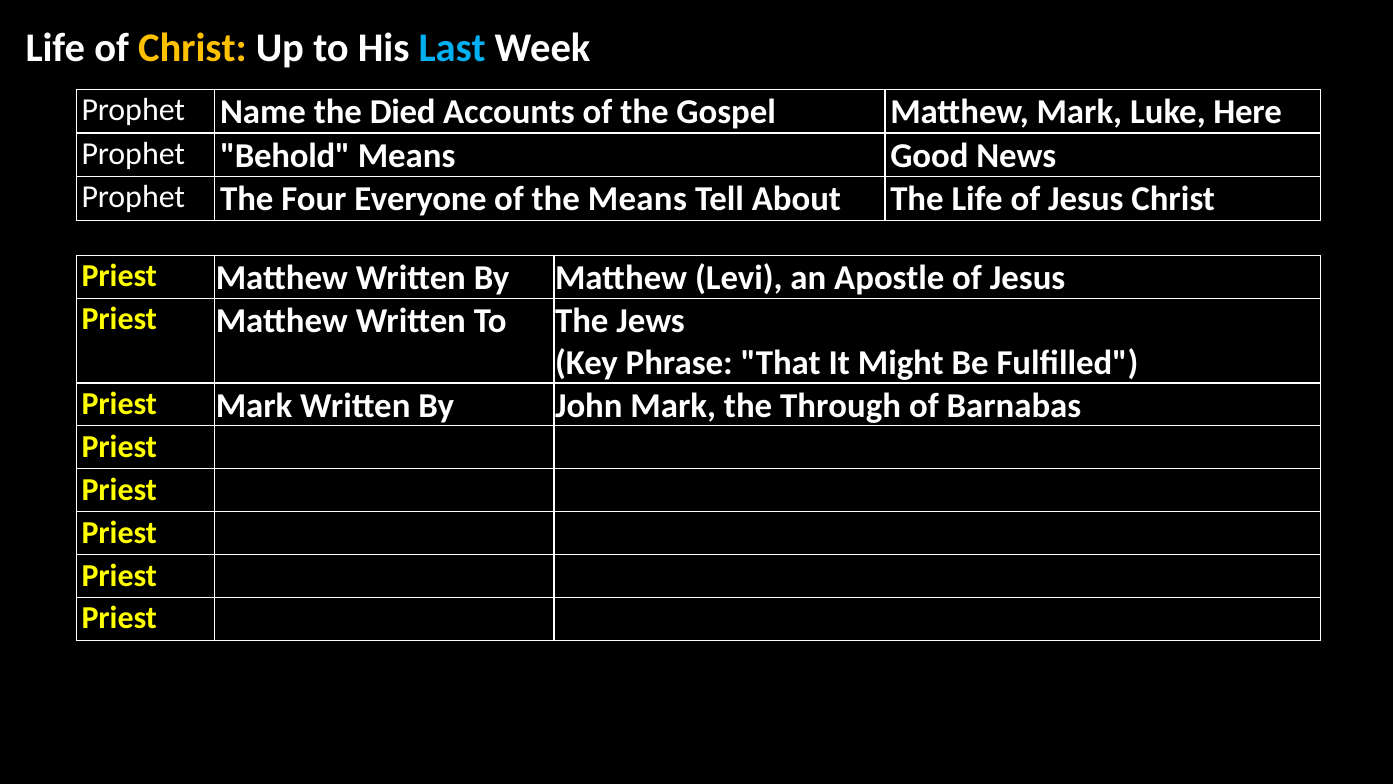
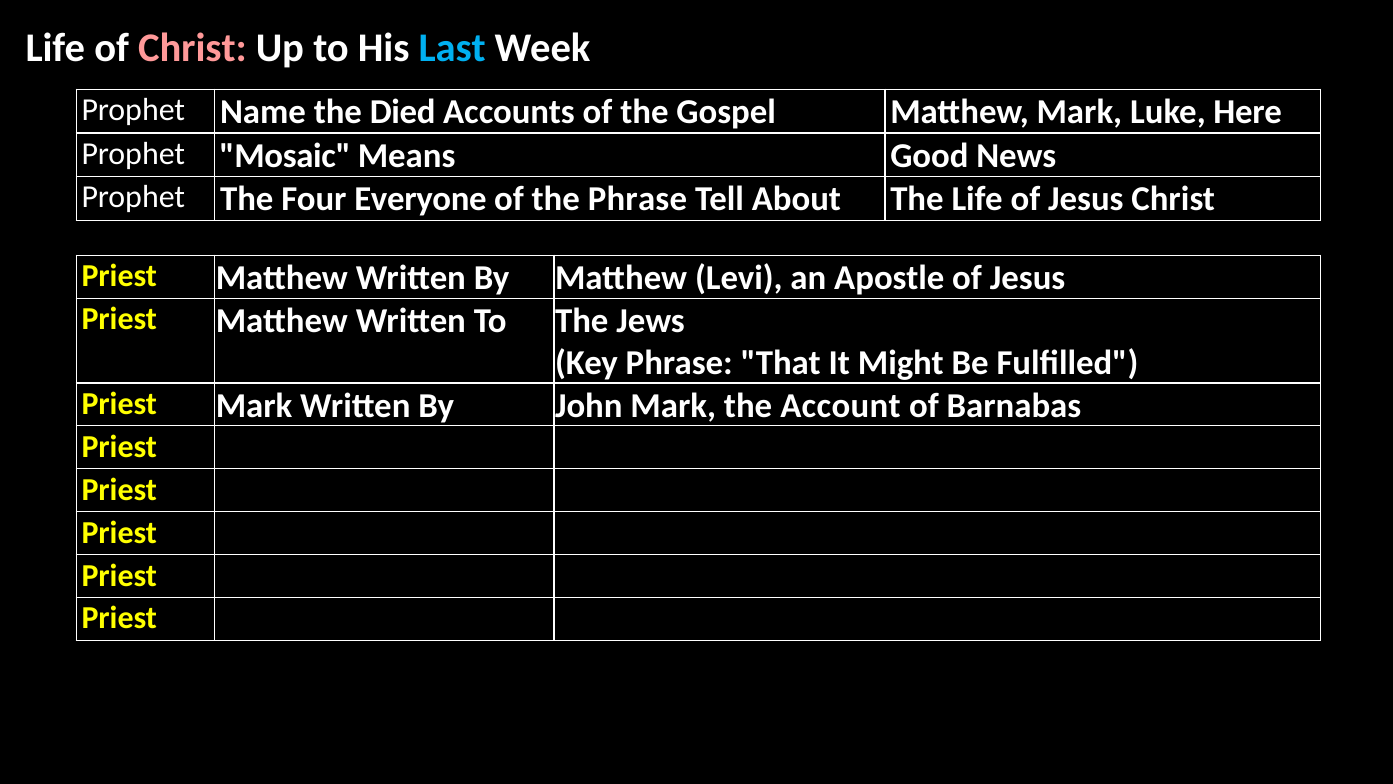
Christ at (192, 48) colour: yellow -> pink
Behold: Behold -> Mosaic
the Means: Means -> Phrase
Through: Through -> Account
